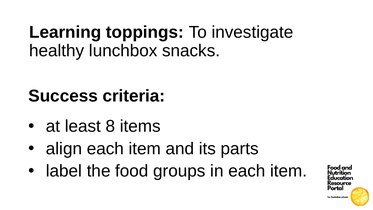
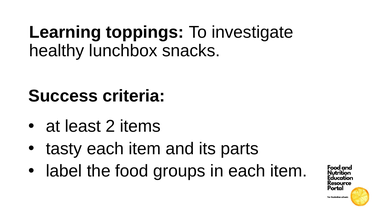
8: 8 -> 2
align: align -> tasty
